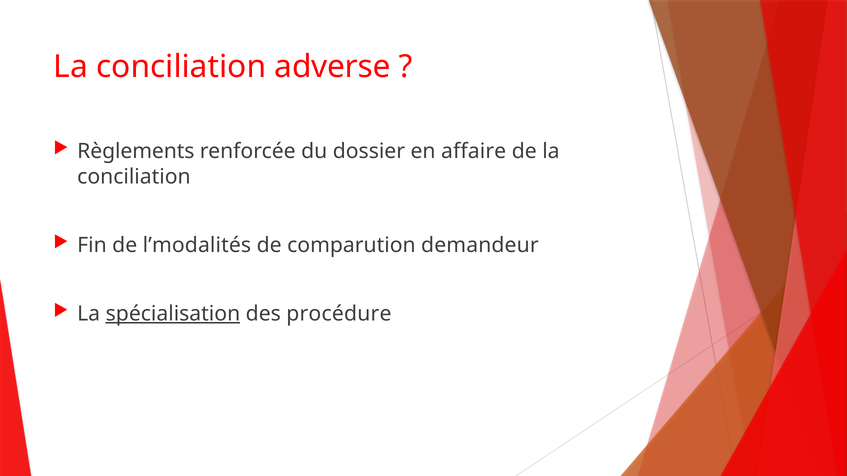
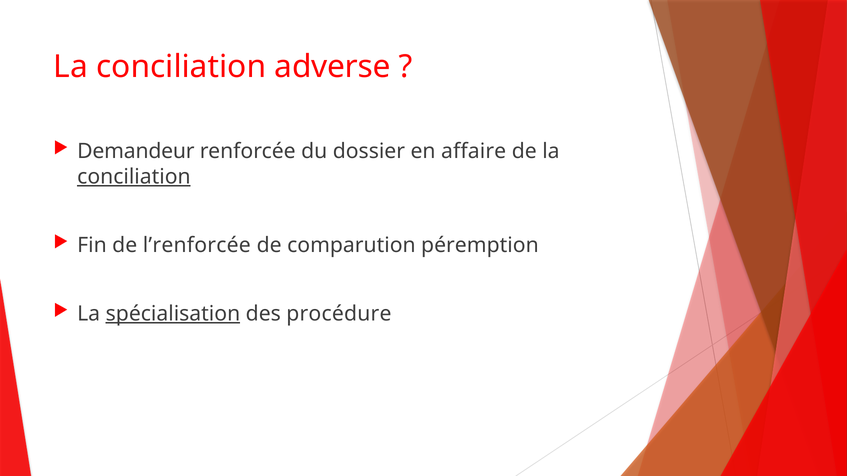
Règlements: Règlements -> Demandeur
conciliation at (134, 177) underline: none -> present
l’modalités: l’modalités -> l’renforcée
demandeur: demandeur -> péremption
